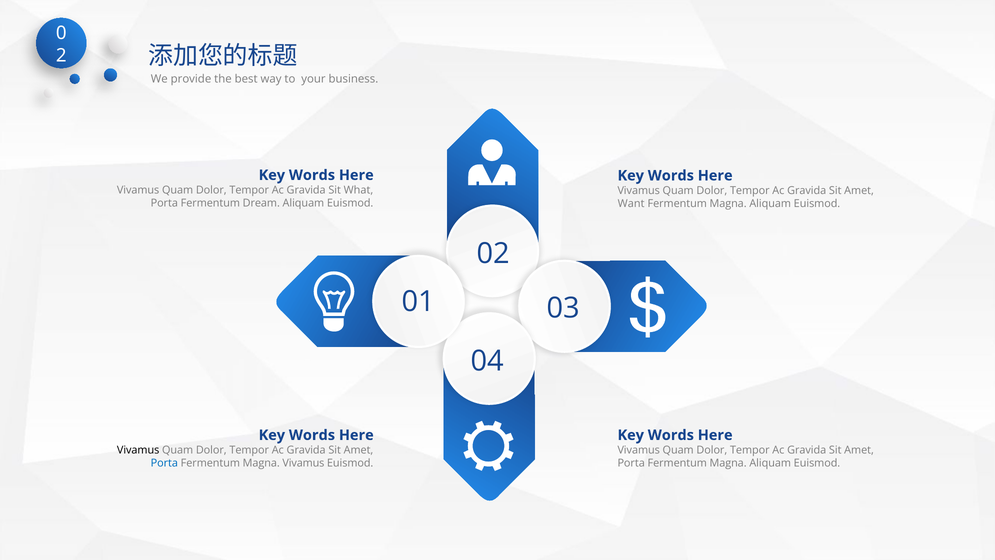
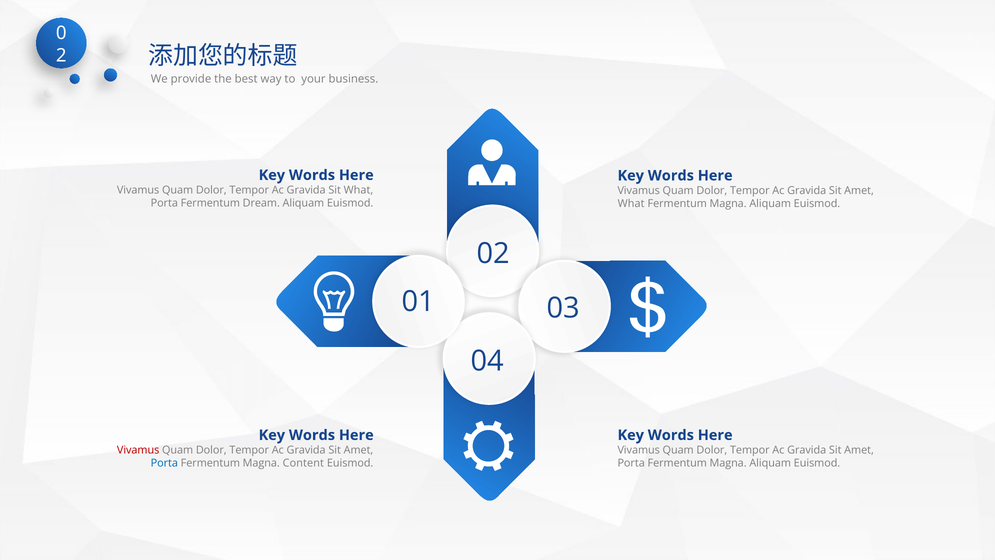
Want at (631, 204): Want -> What
Vivamus at (138, 450) colour: black -> red
Magna Vivamus: Vivamus -> Content
